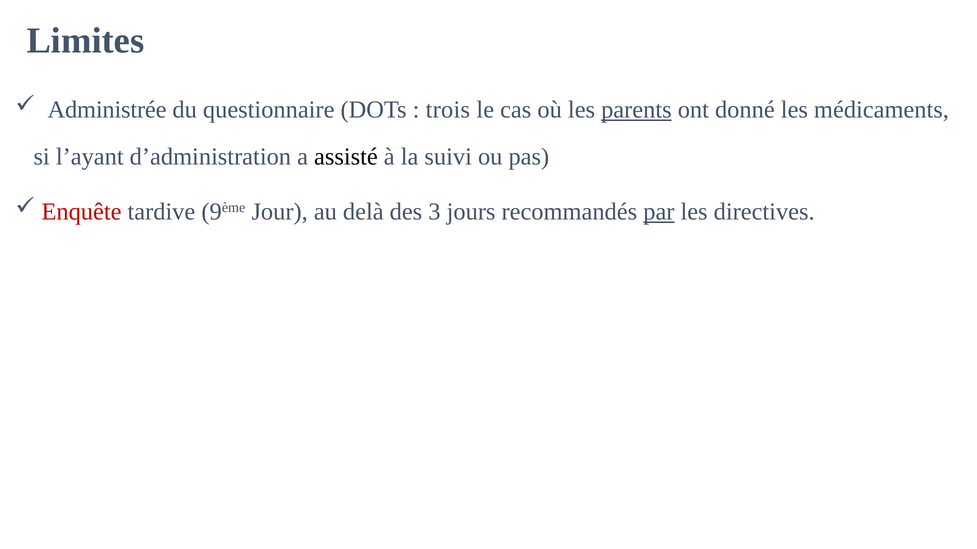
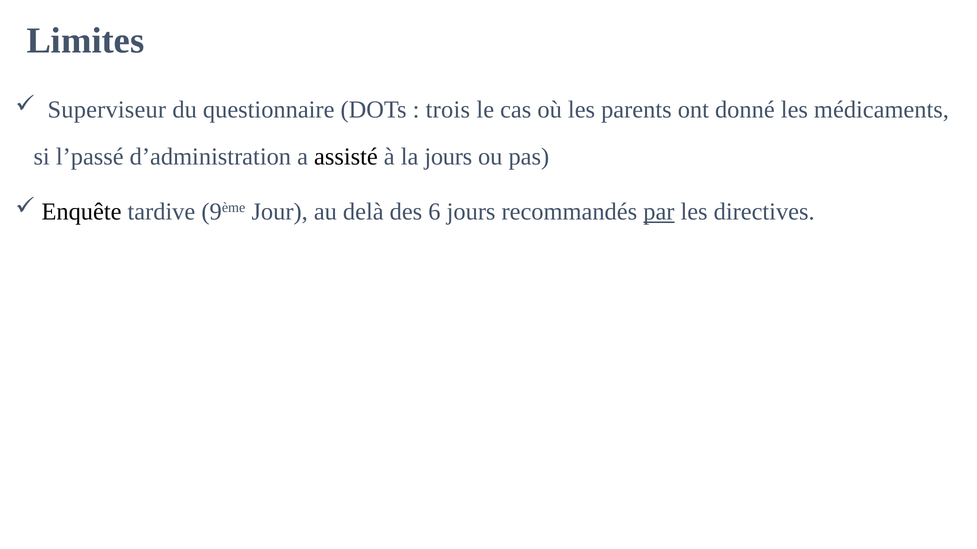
Administrée: Administrée -> Superviseur
parents underline: present -> none
l’ayant: l’ayant -> l’passé
la suivi: suivi -> jours
Enquête colour: red -> black
3: 3 -> 6
